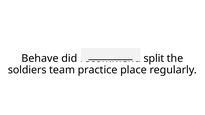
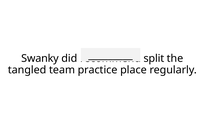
Behave: Behave -> Swanky
soldiers: soldiers -> tangled
